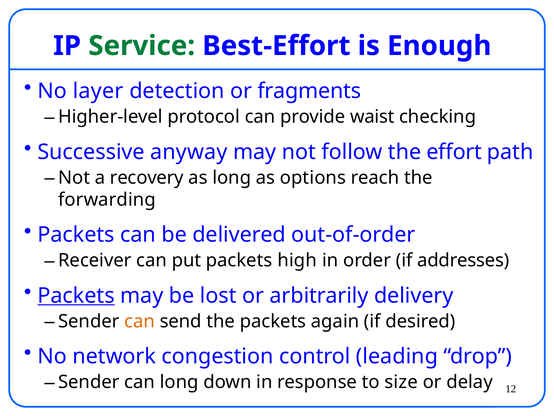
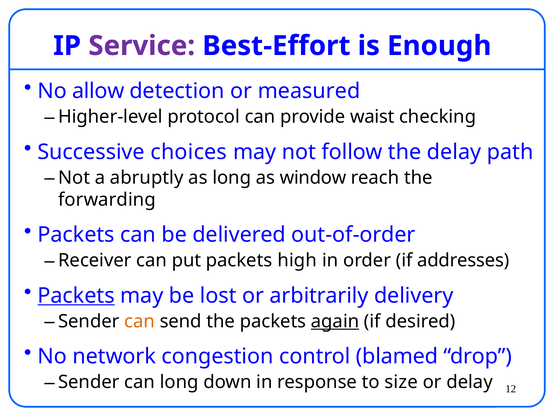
Service colour: green -> purple
layer: layer -> allow
fragments: fragments -> measured
anyway: anyway -> choices
the effort: effort -> delay
recovery: recovery -> abruptly
options: options -> window
again underline: none -> present
leading: leading -> blamed
